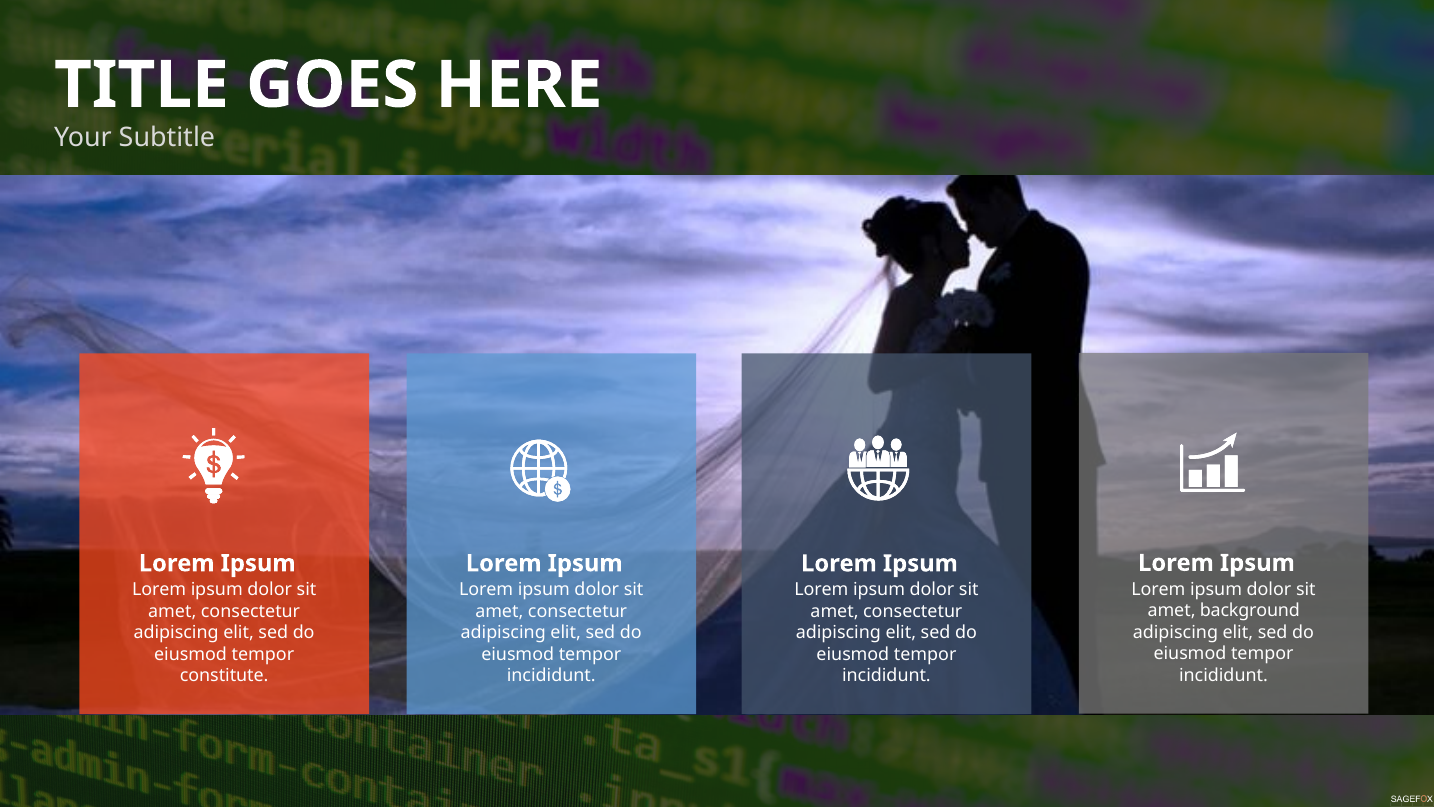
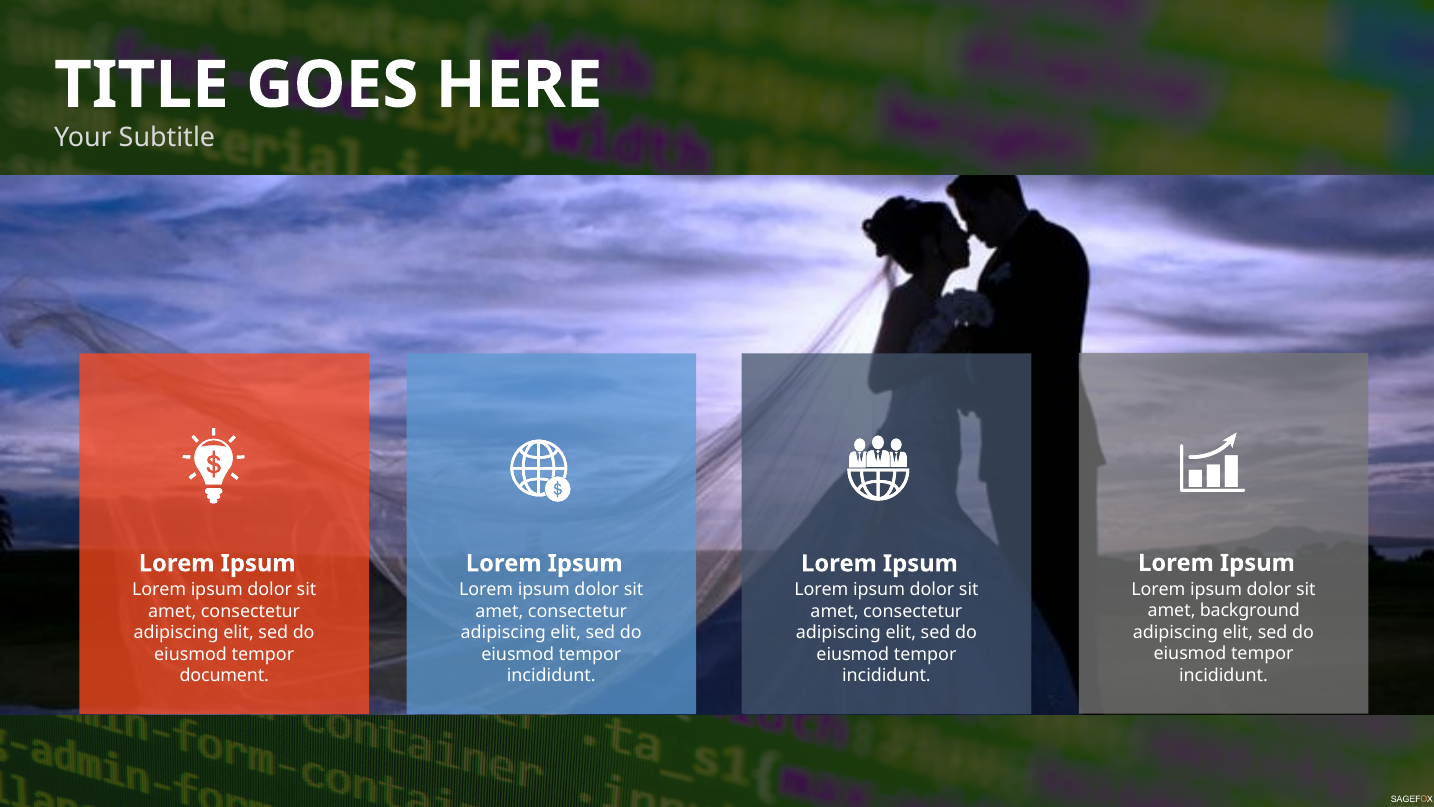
constitute: constitute -> document
